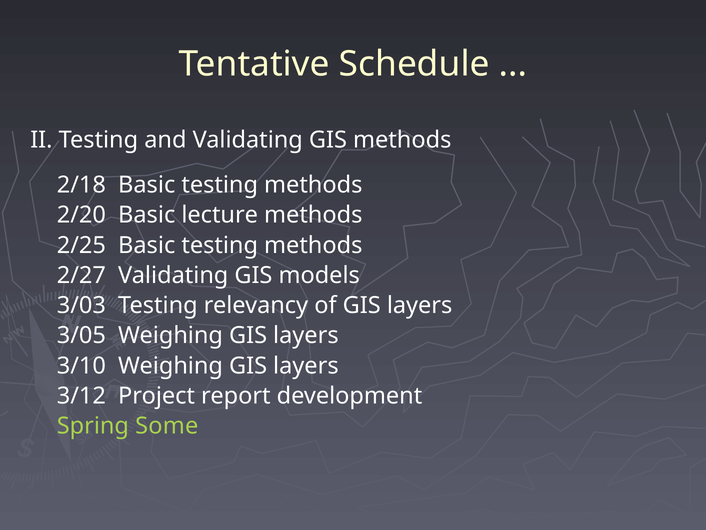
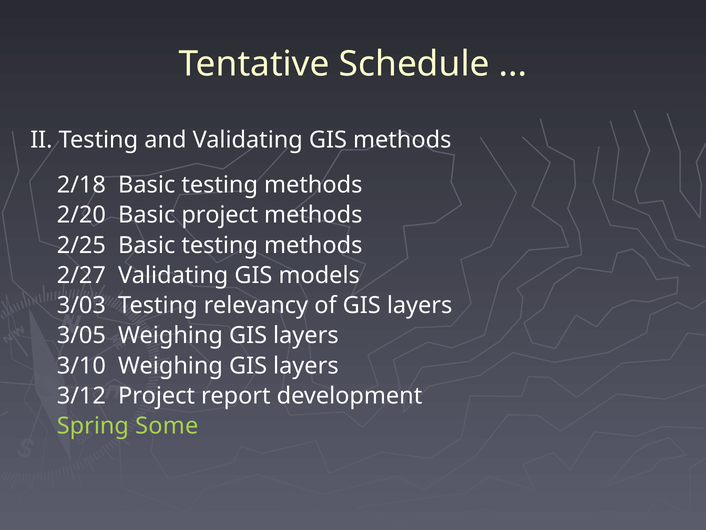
Basic lecture: lecture -> project
